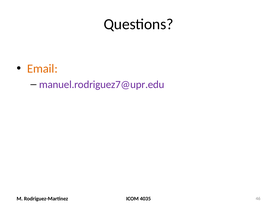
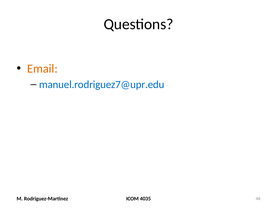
manuel.rodriguez7@upr.edu colour: purple -> blue
